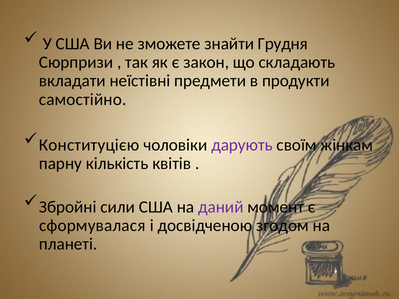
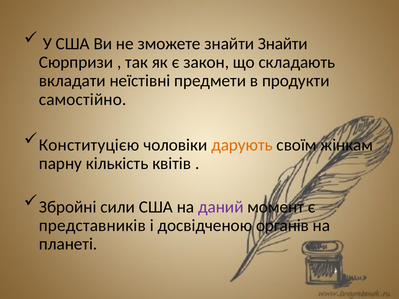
знайти Грудня: Грудня -> Знайти
дарують colour: purple -> orange
сформувалася: сформувалася -> представників
згодом: згодом -> органів
